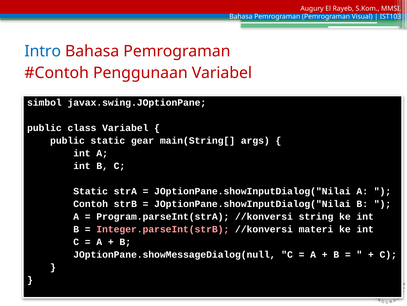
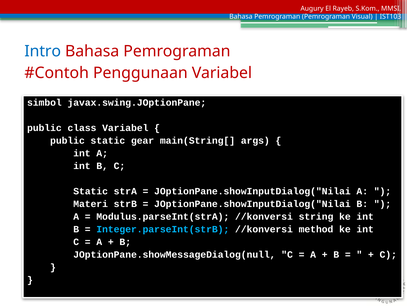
Contoh: Contoh -> Materi
Program.parseInt(strA: Program.parseInt(strA -> Modulus.parseInt(strA
Integer.parseInt(strB colour: pink -> light blue
materi: materi -> method
